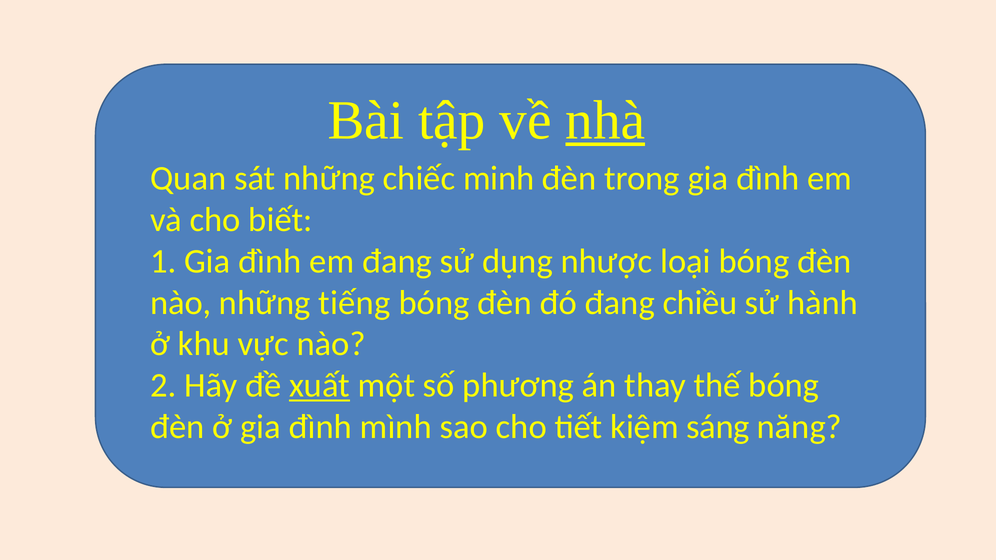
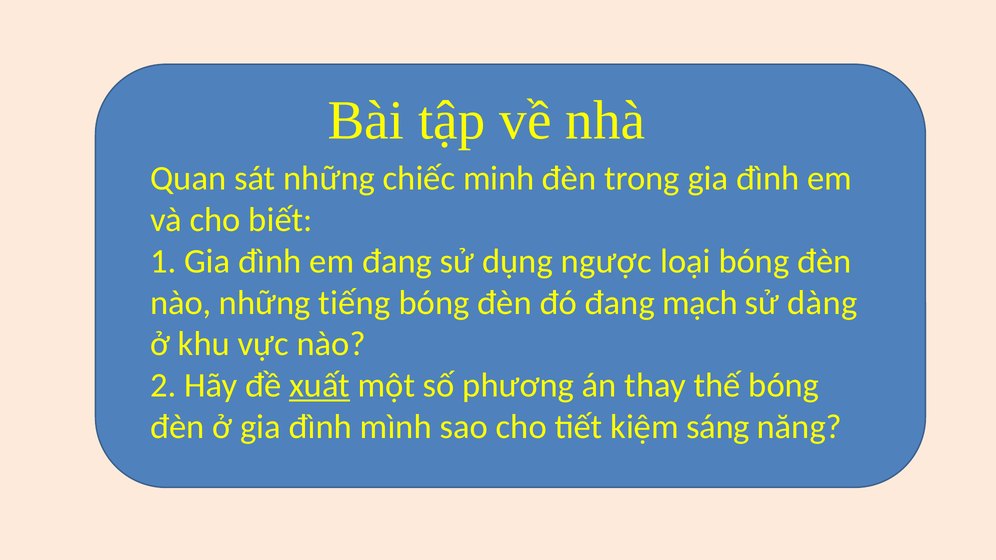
nhà underline: present -> none
nhược: nhược -> ngược
chiều: chiều -> mạch
hành: hành -> dàng
